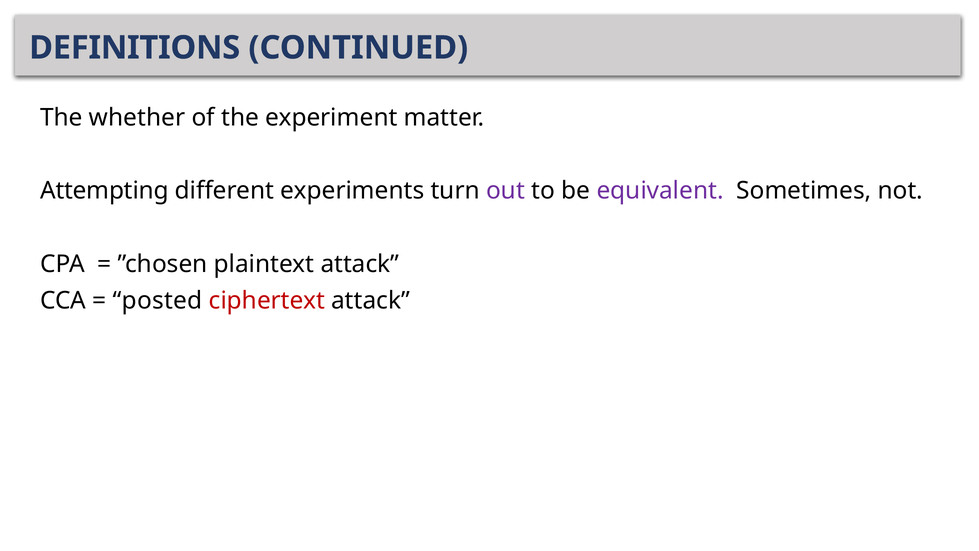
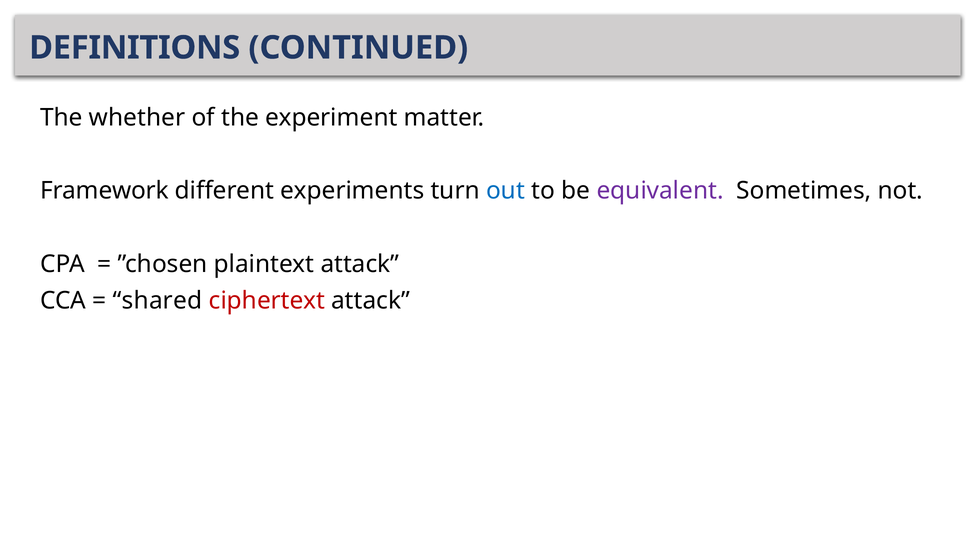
Attempting: Attempting -> Framework
out colour: purple -> blue
posted: posted -> shared
